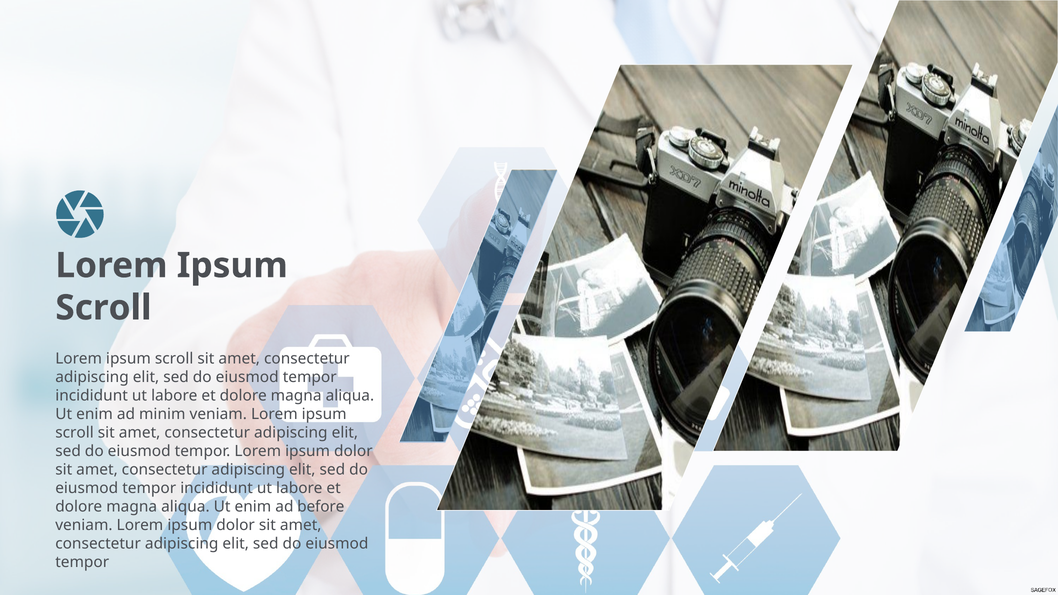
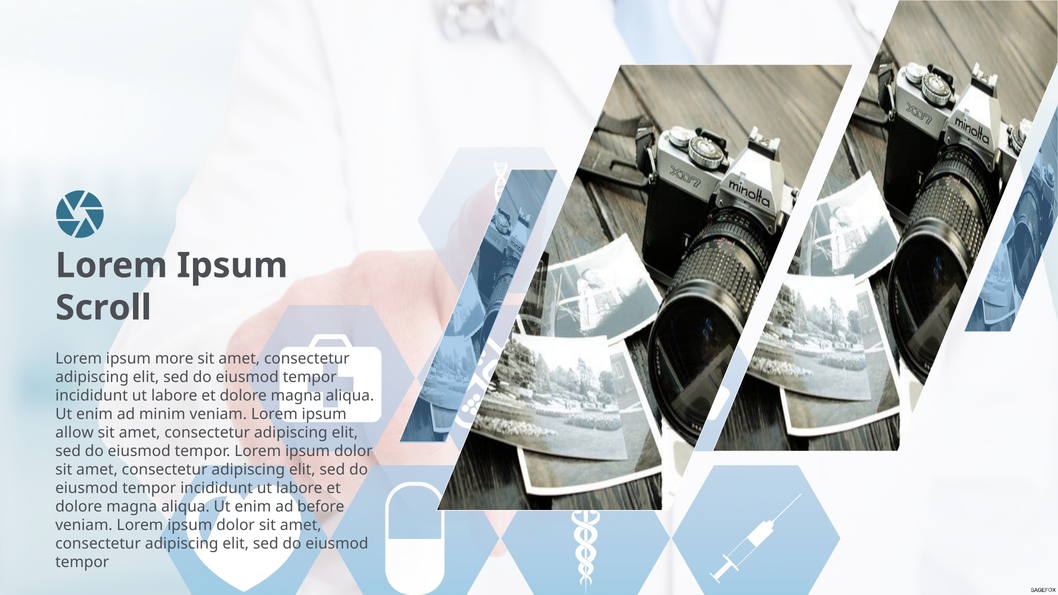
scroll at (174, 359): scroll -> more
scroll at (75, 433): scroll -> allow
